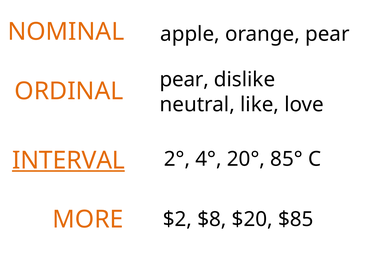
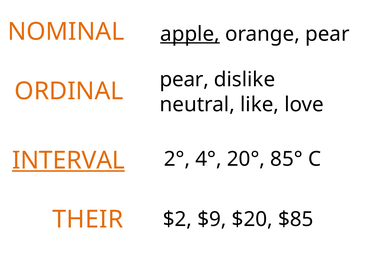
apple underline: none -> present
MORE: MORE -> THEIR
$8: $8 -> $9
